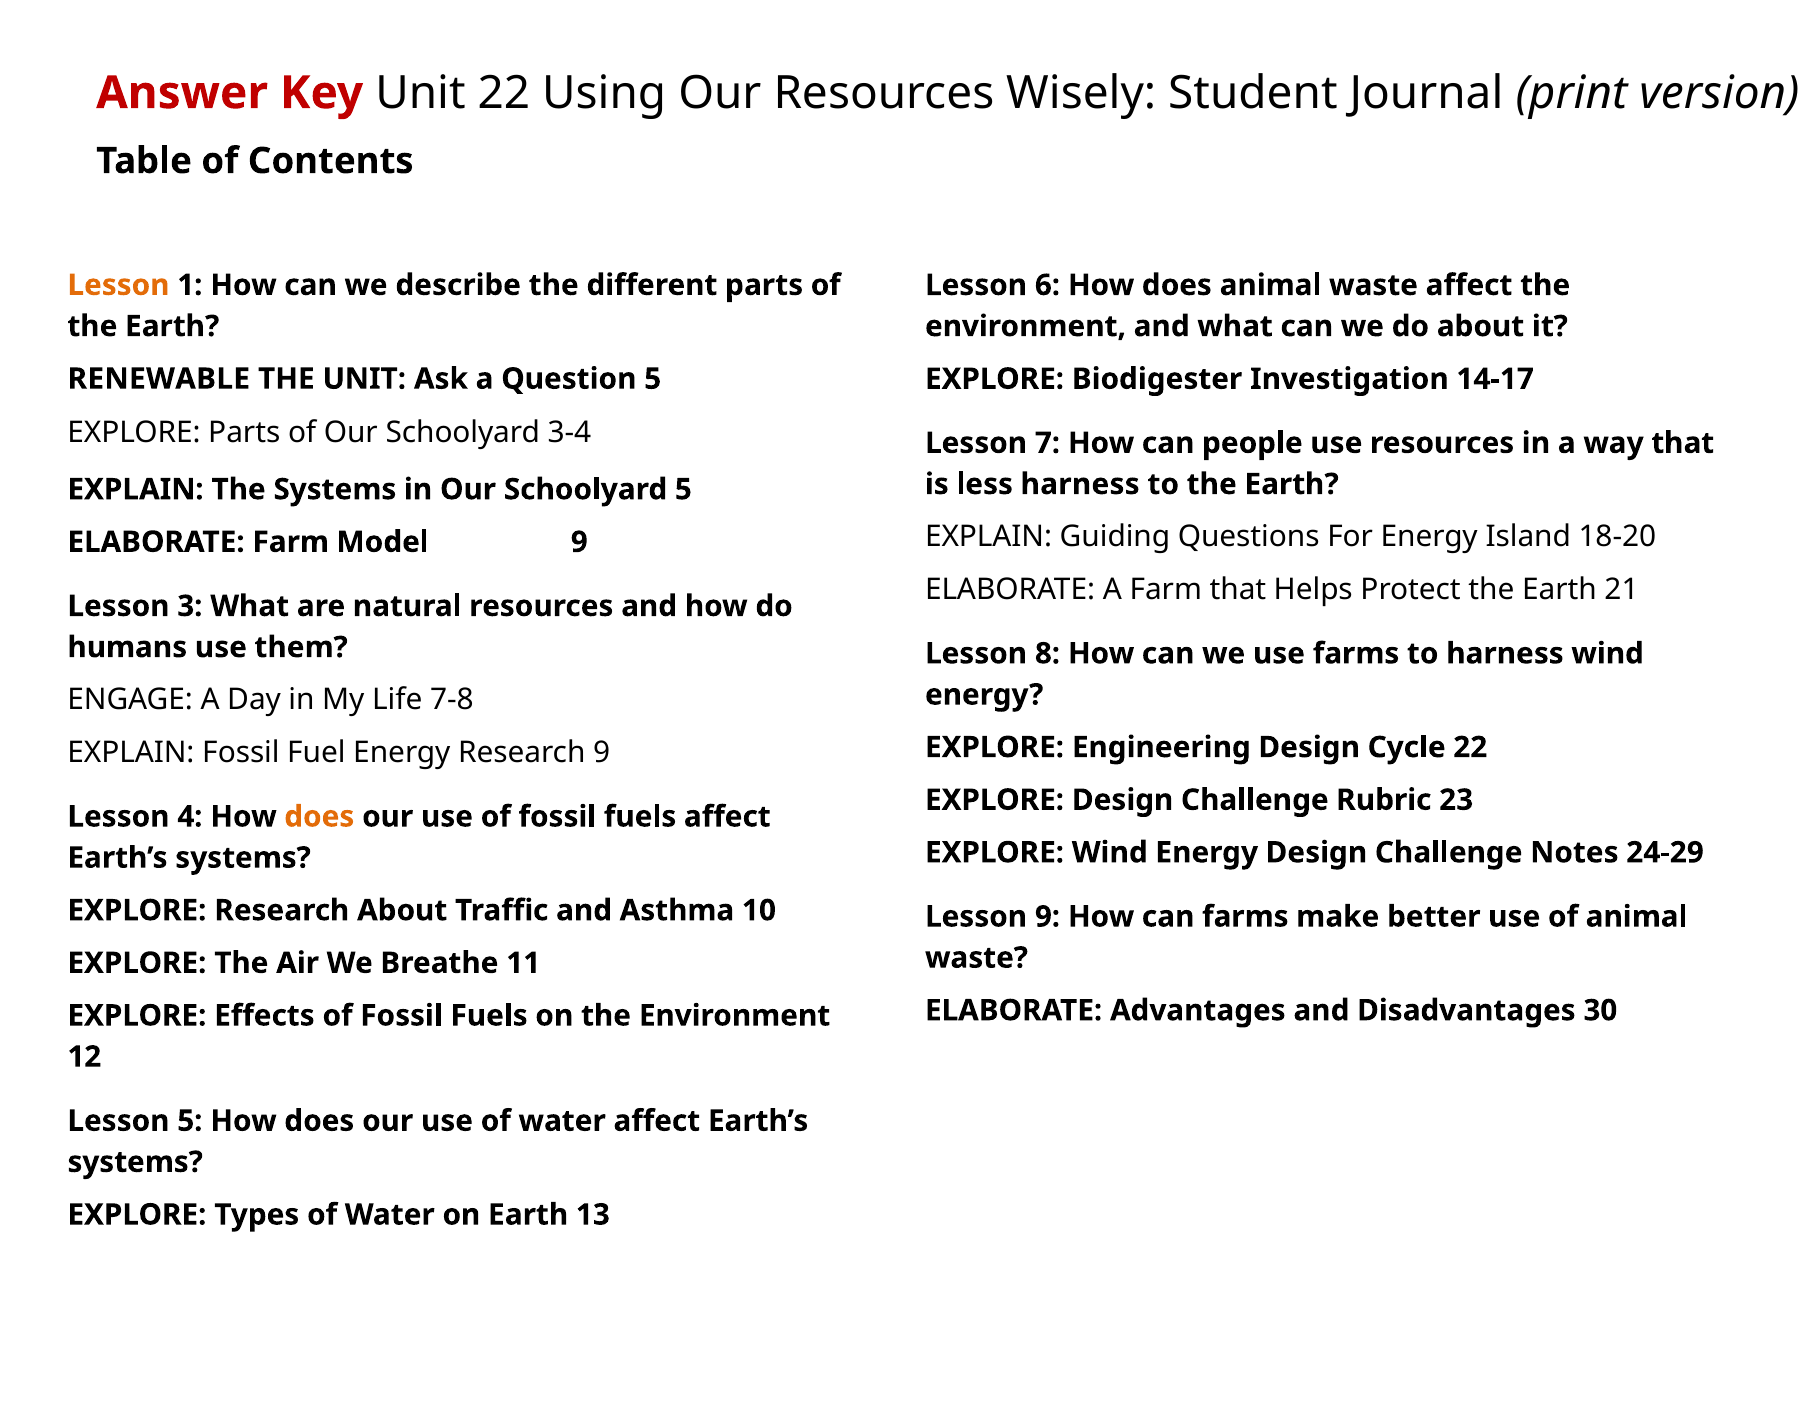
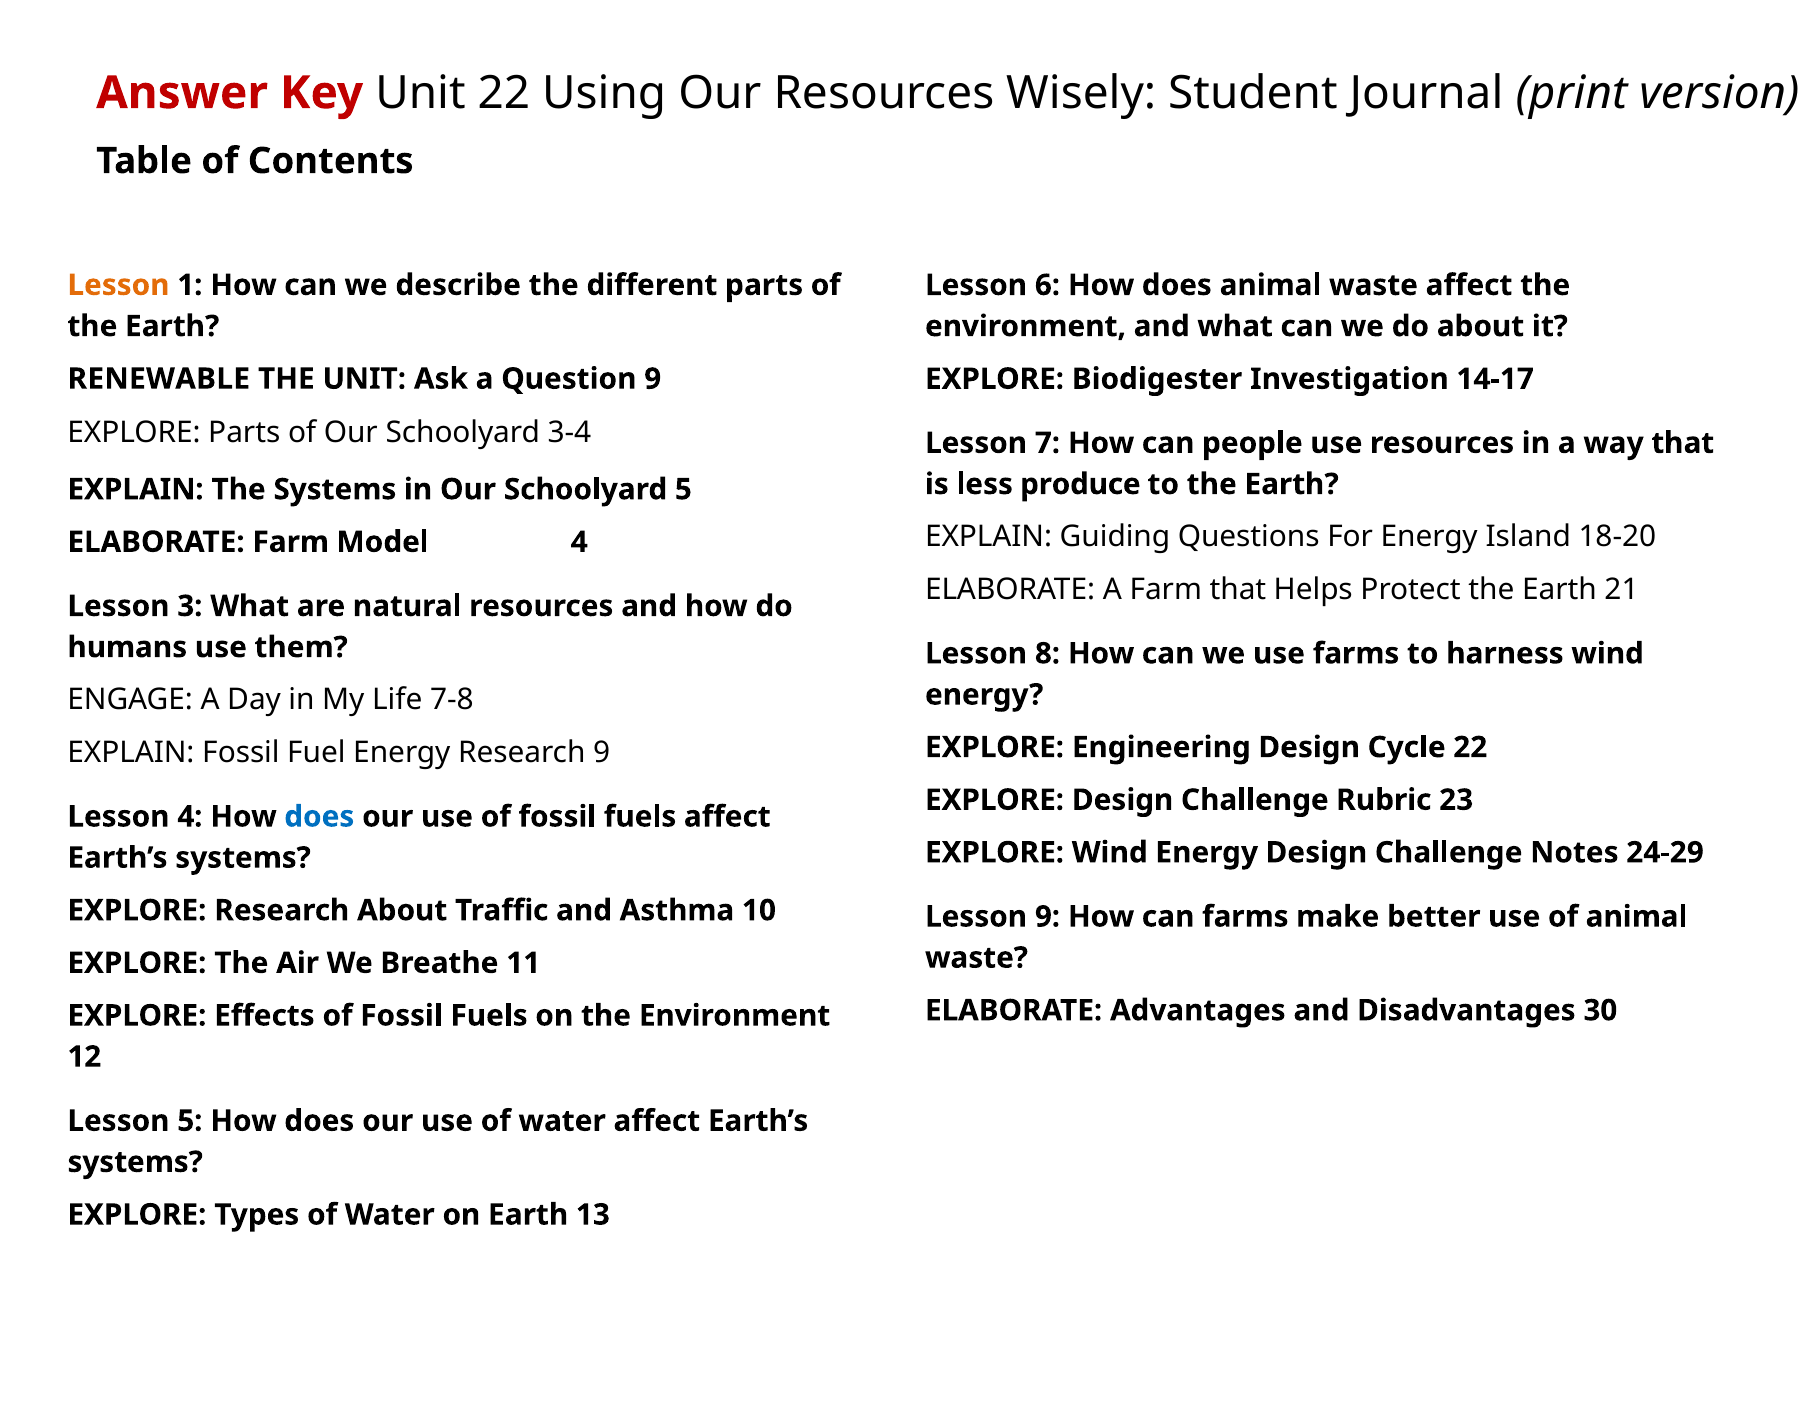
Question 5: 5 -> 9
less harness: harness -> produce
Model 9: 9 -> 4
does at (319, 817) colour: orange -> blue
